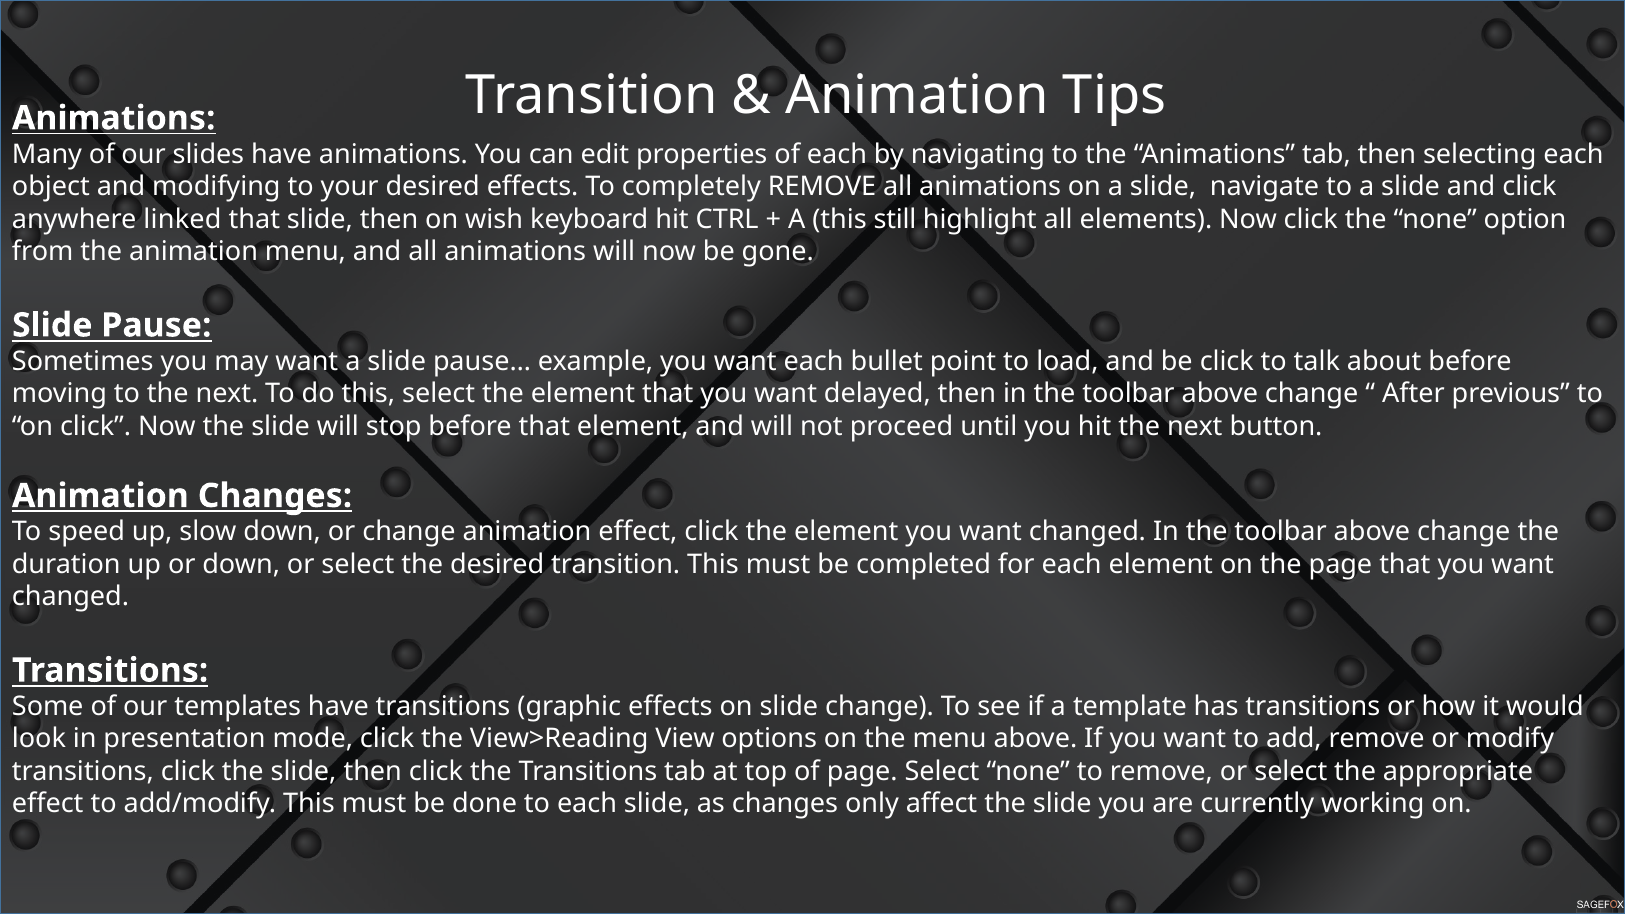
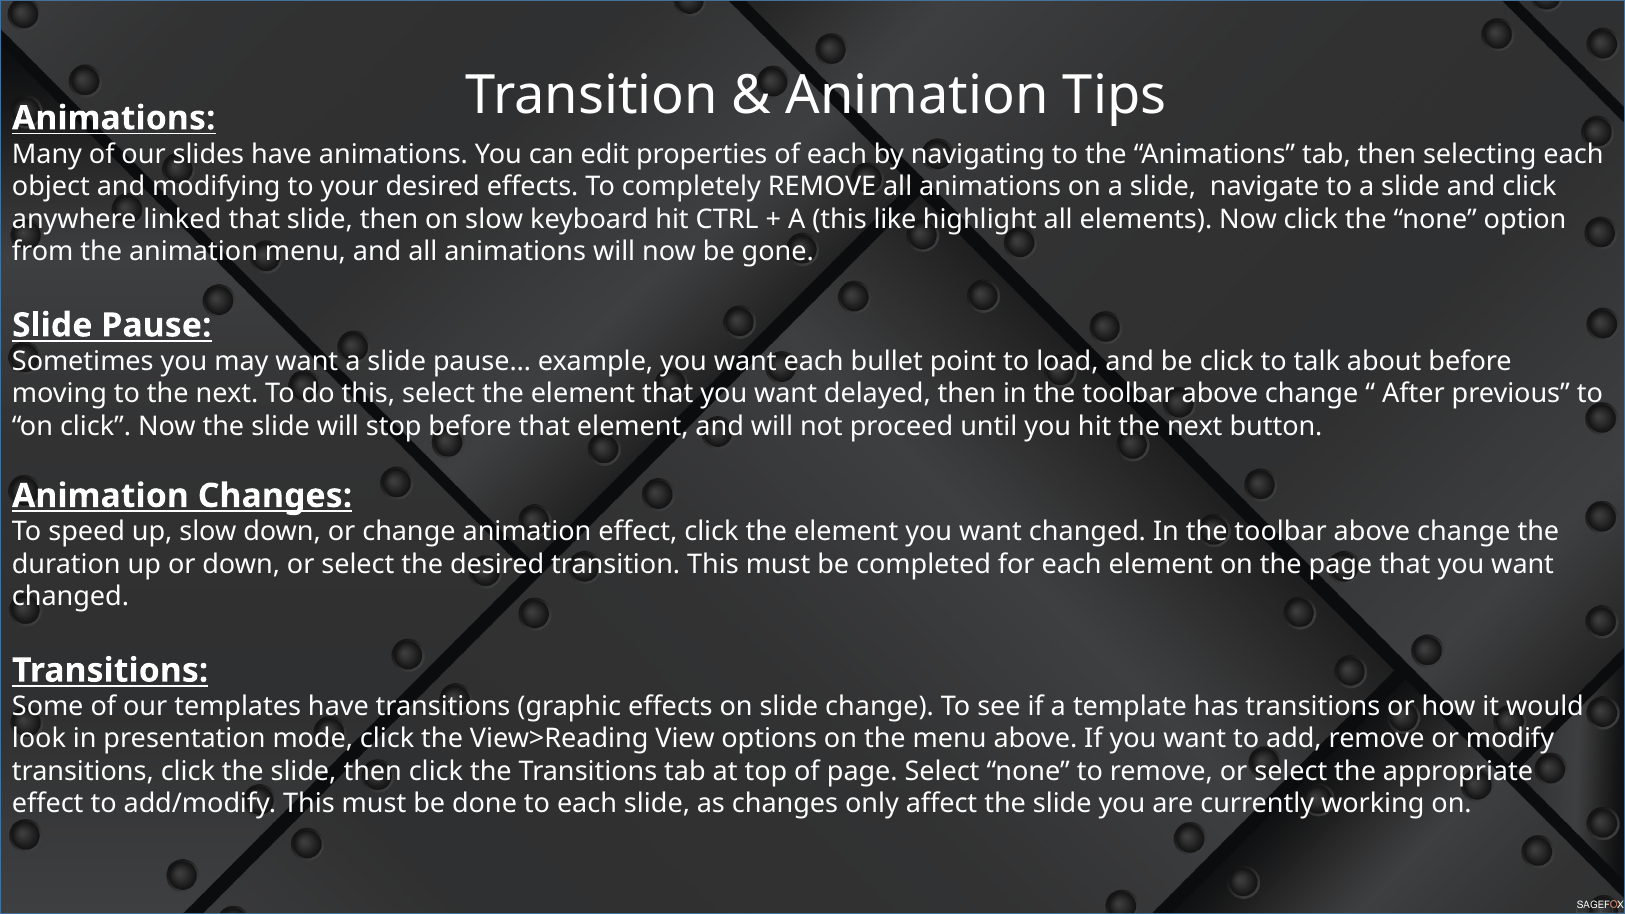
on wish: wish -> slow
still: still -> like
